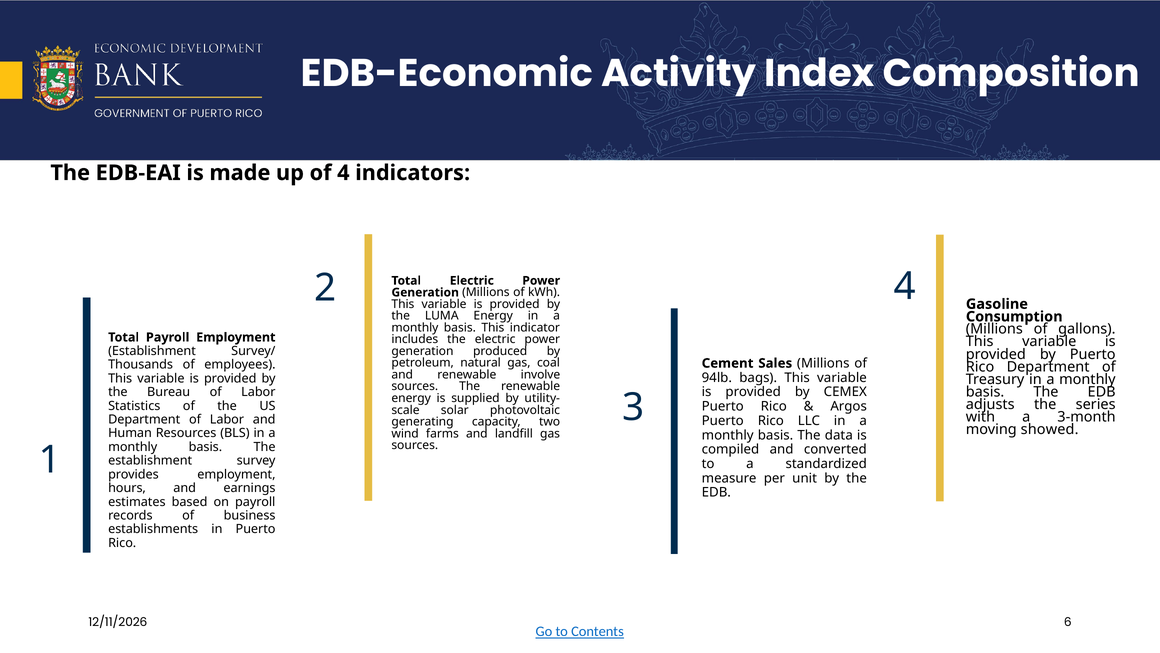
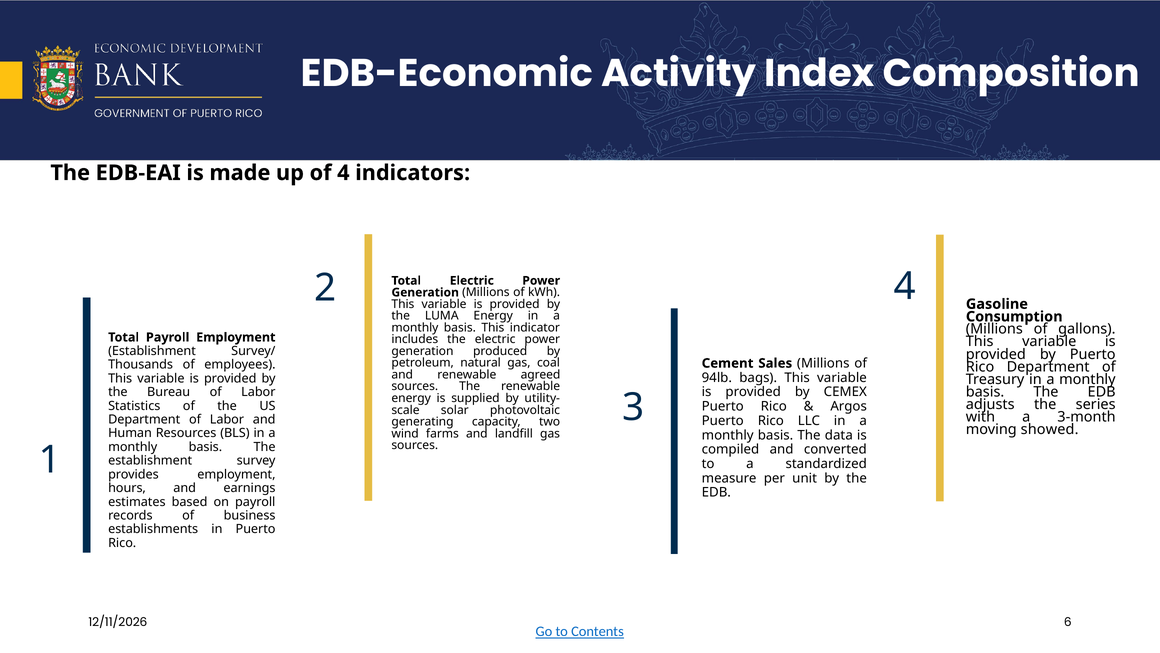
involve: involve -> agreed
